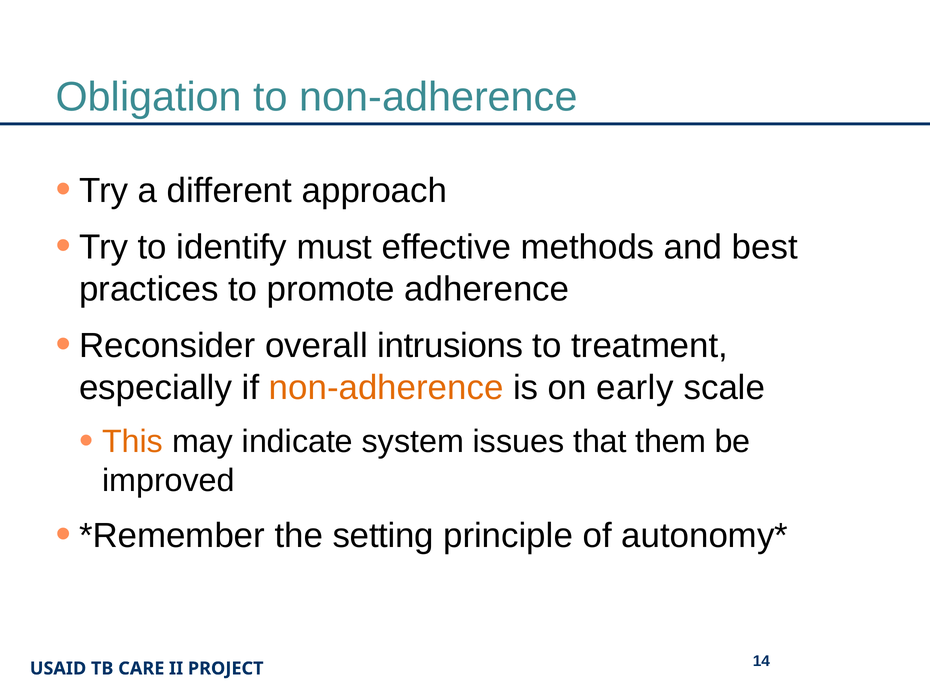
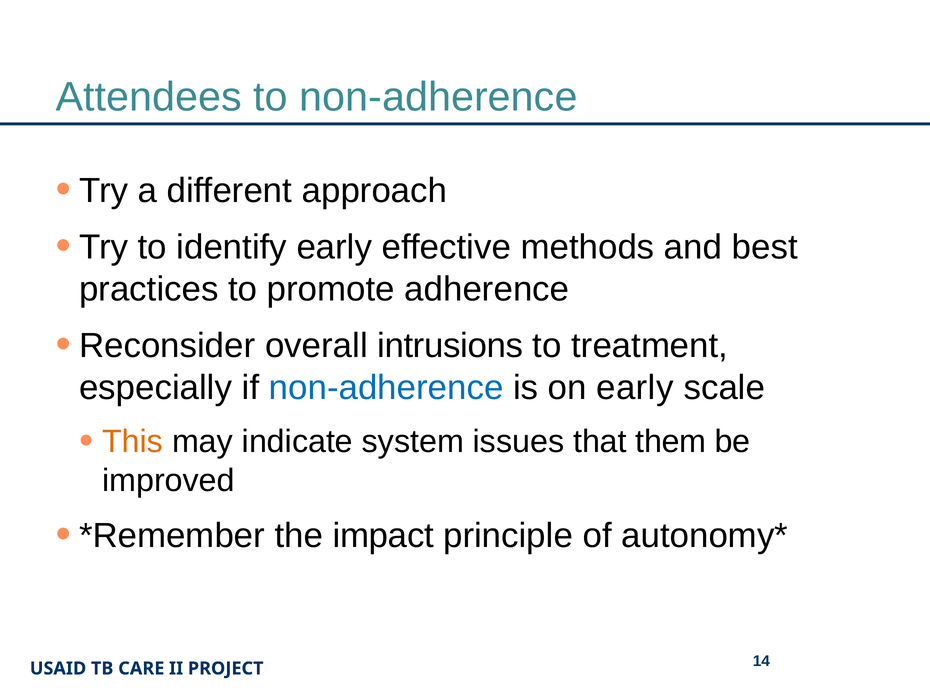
Obligation: Obligation -> Attendees
identify must: must -> early
non-adherence at (386, 388) colour: orange -> blue
setting: setting -> impact
